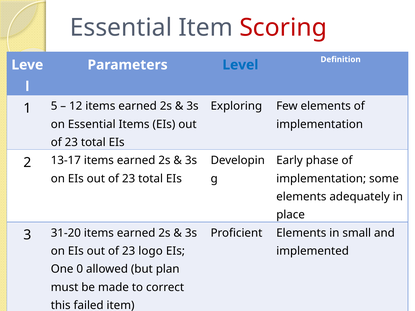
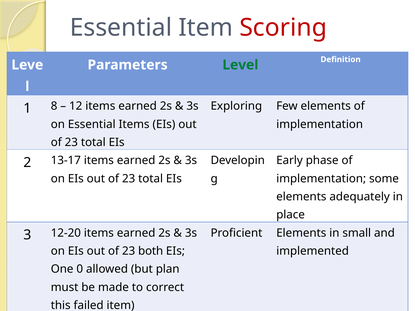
Level colour: blue -> green
5: 5 -> 8
31-20: 31-20 -> 12-20
logo: logo -> both
